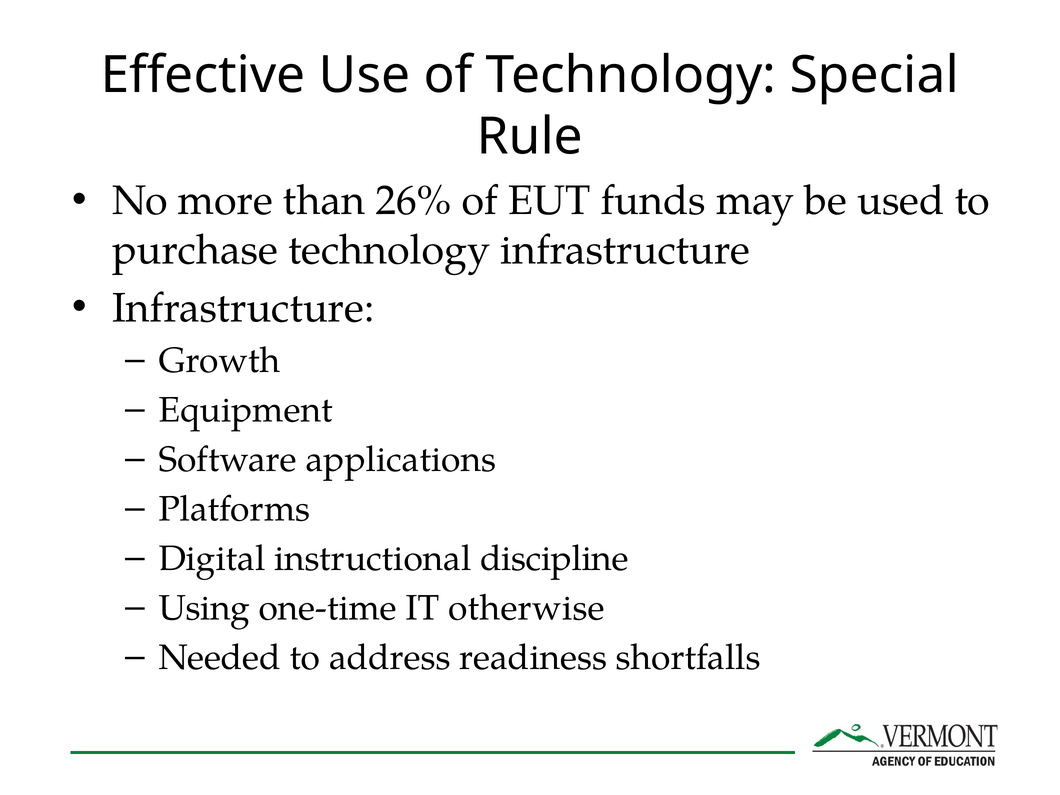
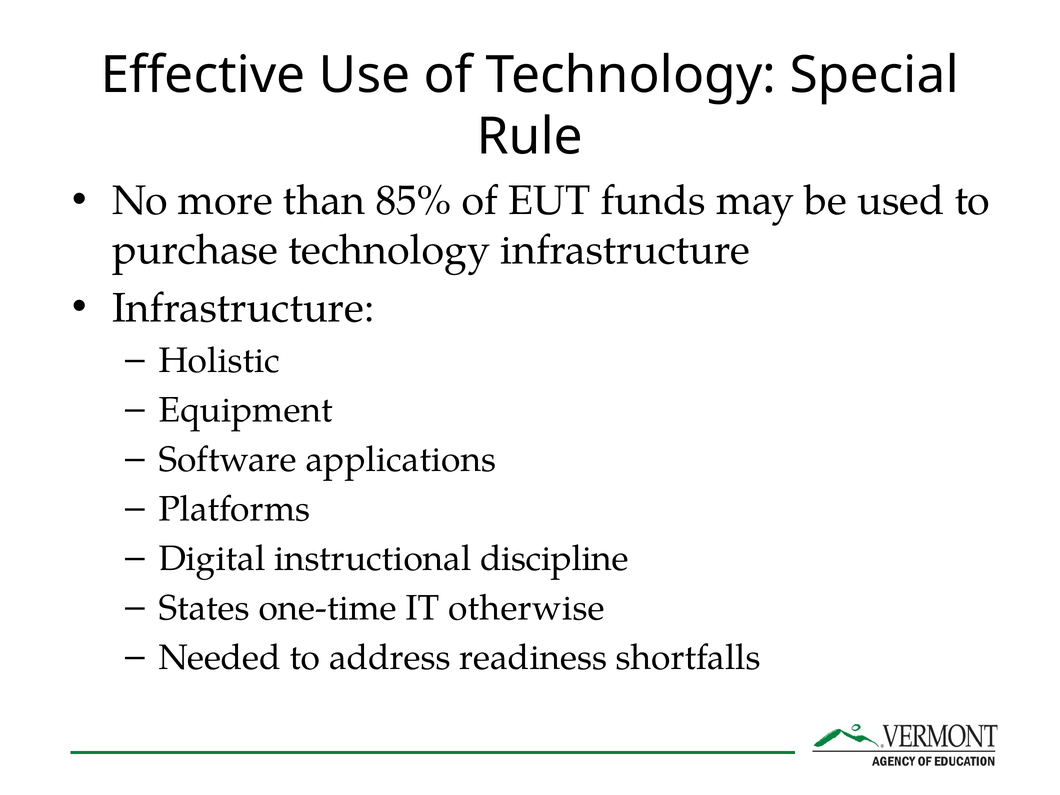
26%: 26% -> 85%
Growth: Growth -> Holistic
Using: Using -> States
